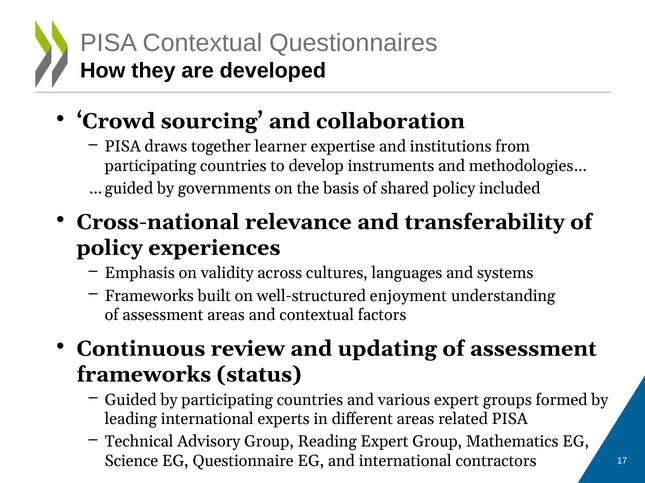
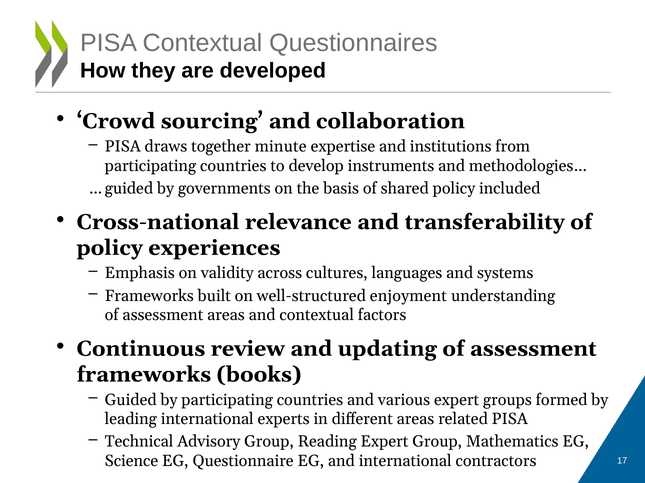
learner: learner -> minute
status: status -> books
